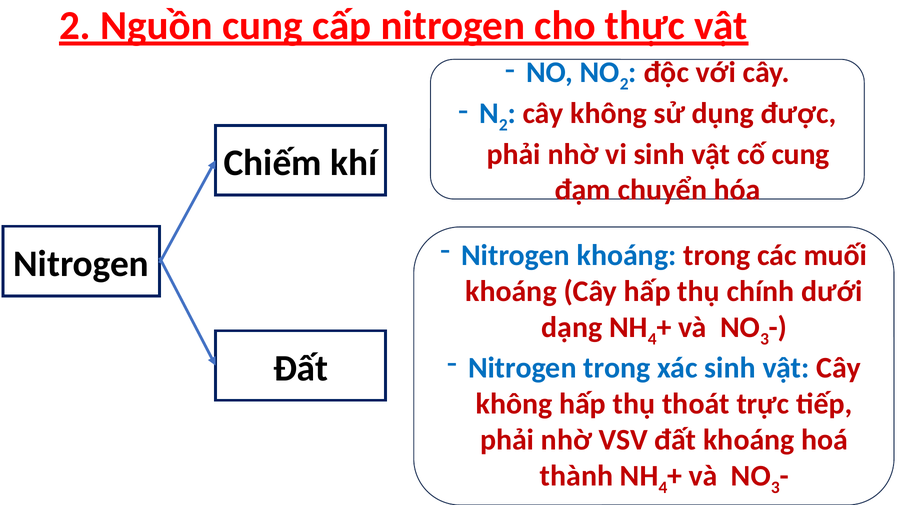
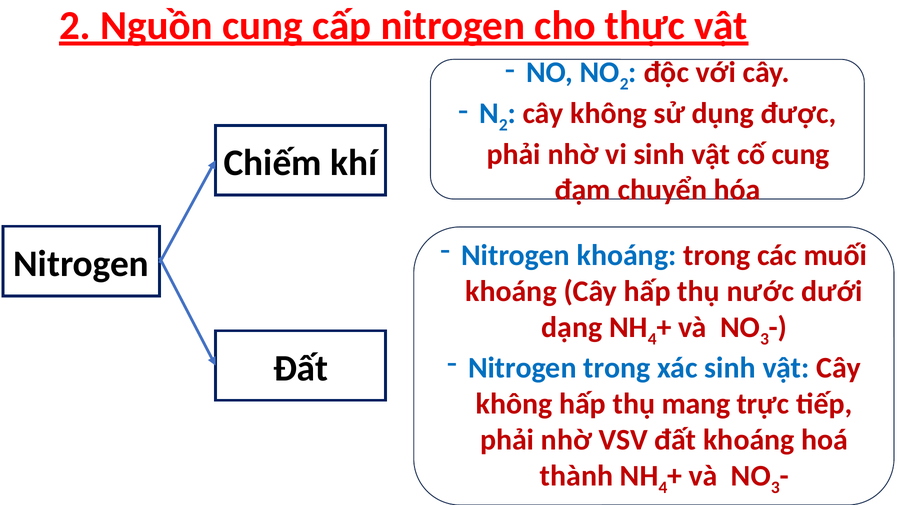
chính: chính -> nước
thoát: thoát -> mang
